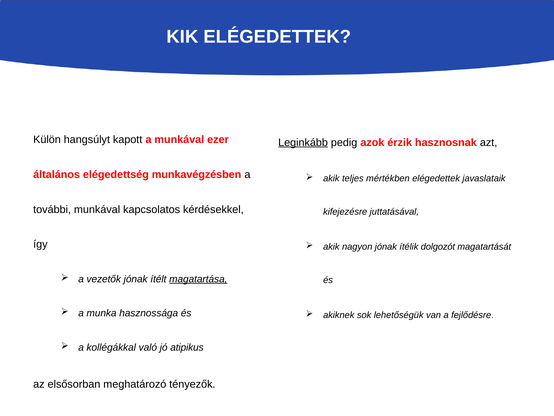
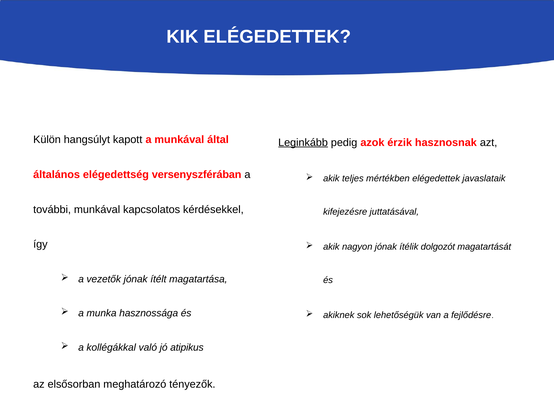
ezer: ezer -> által
munkavégzésben: munkavégzésben -> versenyszférában
magatartása underline: present -> none
